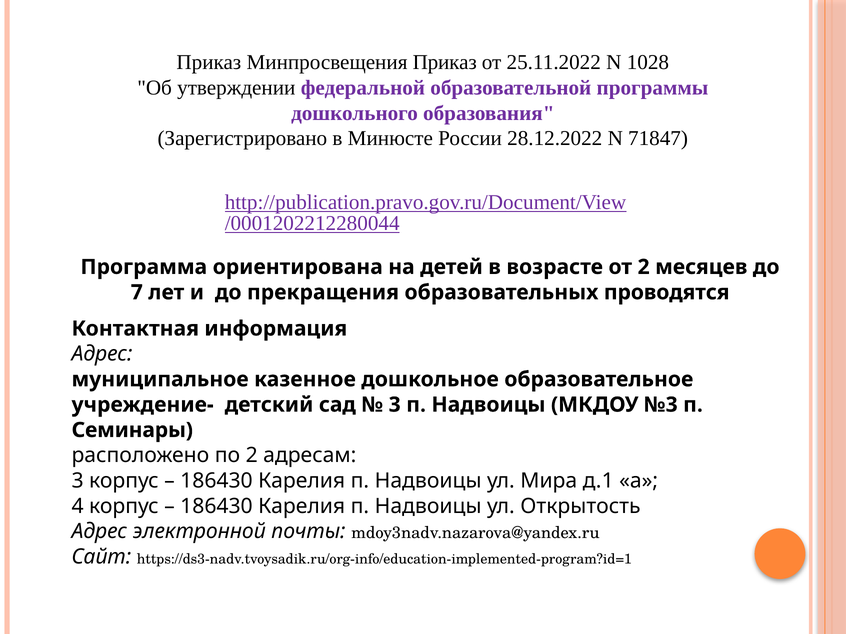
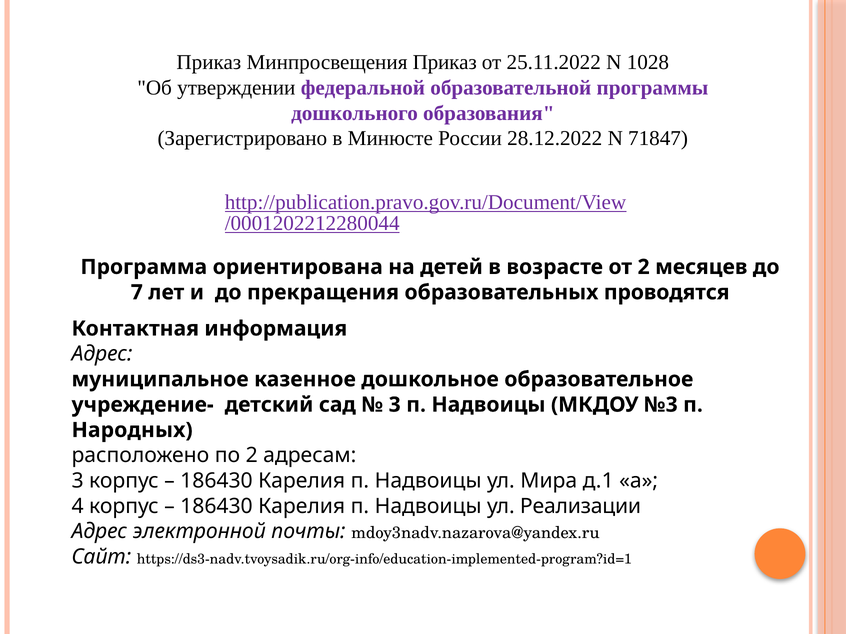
Семинары: Семинары -> Народных
Открытость: Открытость -> Реализации
